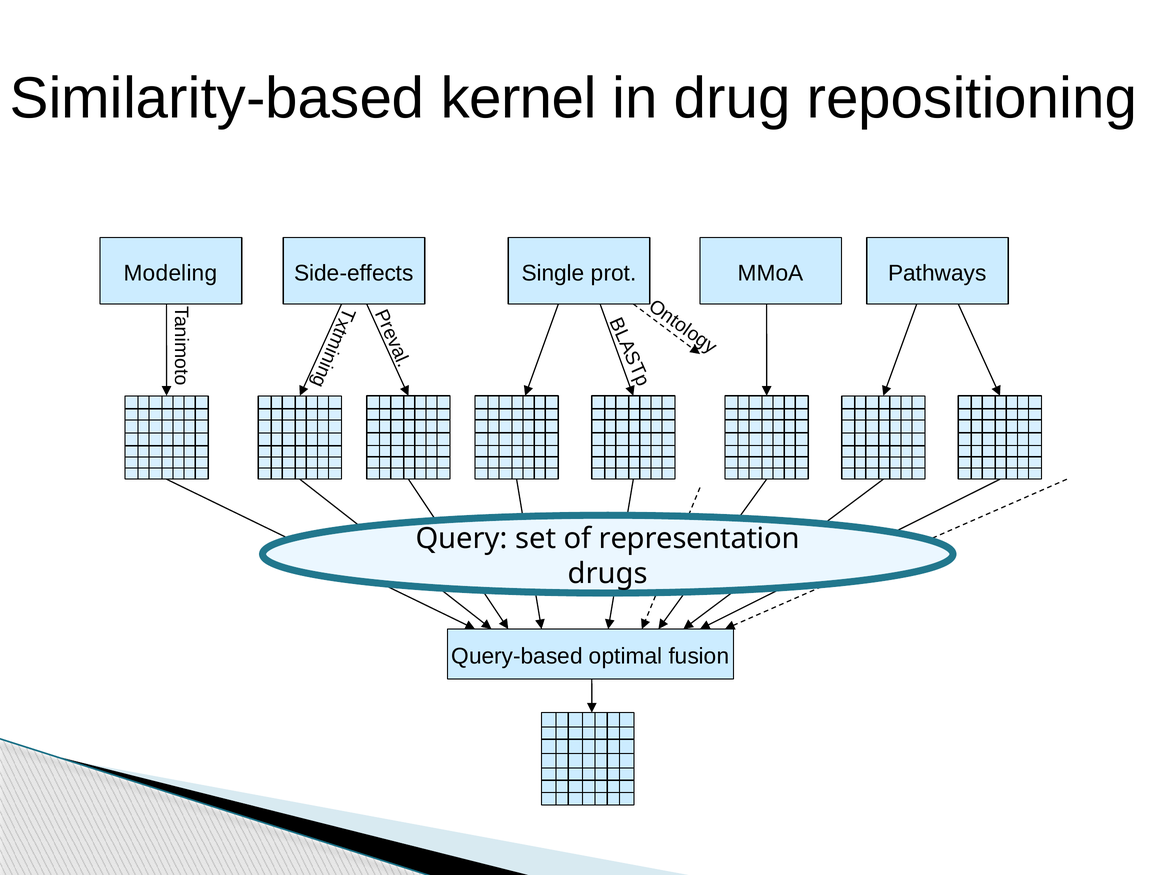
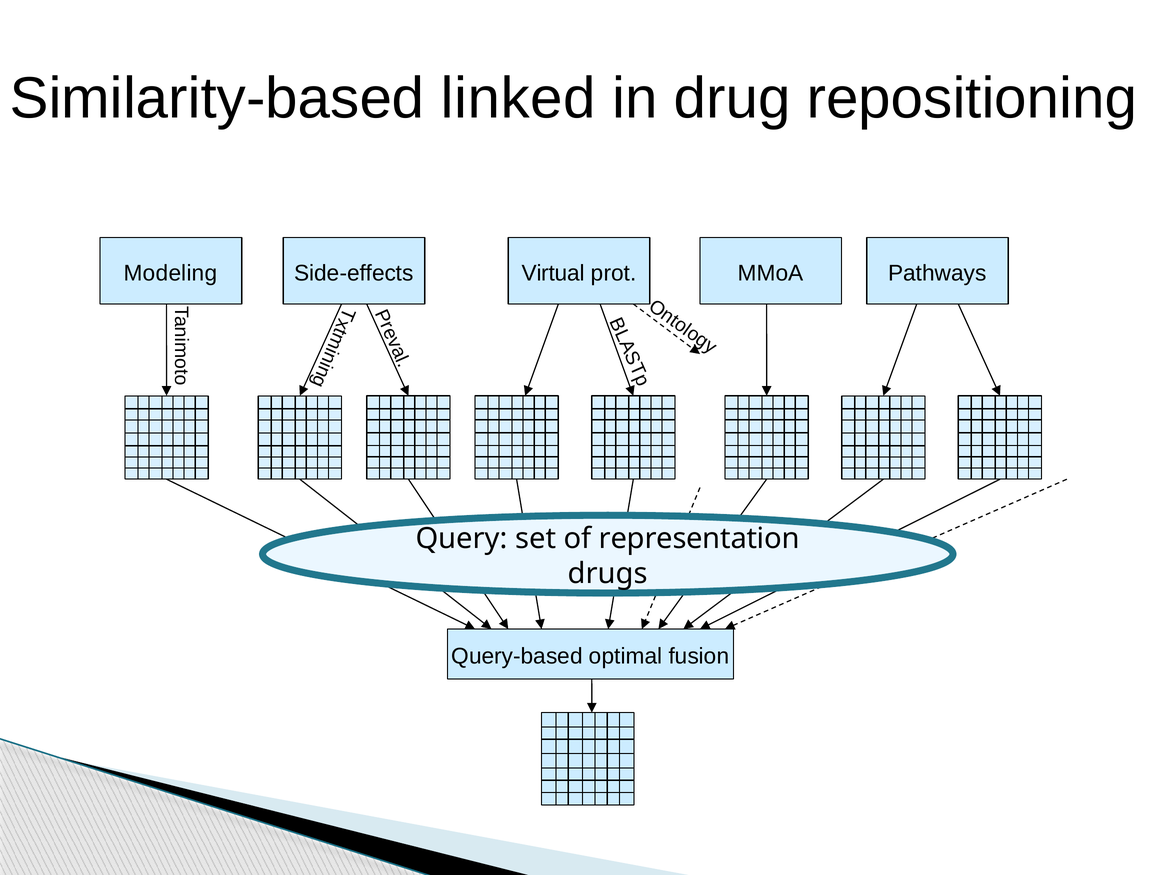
kernel: kernel -> linked
Single: Single -> Virtual
